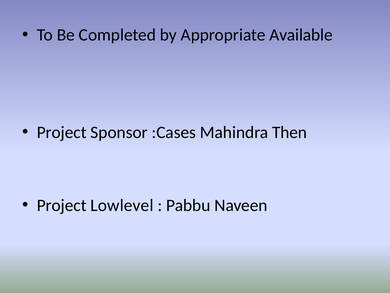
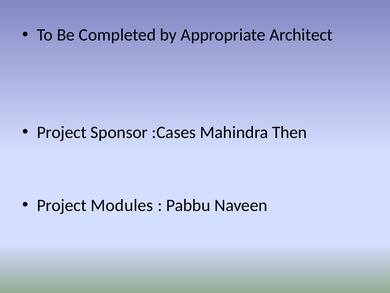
Available: Available -> Architect
Lowlevel: Lowlevel -> Modules
